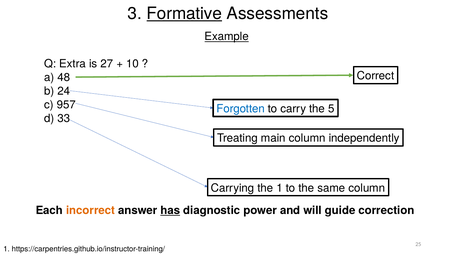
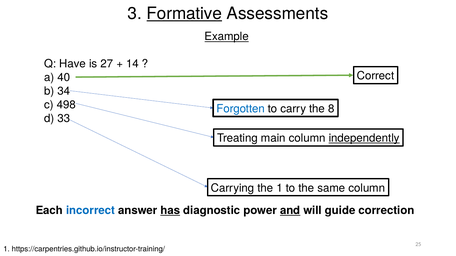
Extra: Extra -> Have
10: 10 -> 14
48: 48 -> 40
24: 24 -> 34
957: 957 -> 498
5: 5 -> 8
independently underline: none -> present
incorrect colour: orange -> blue
and underline: none -> present
